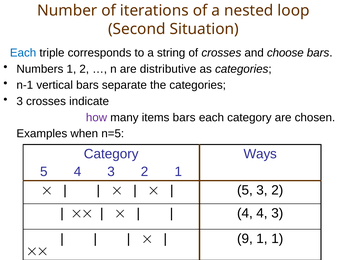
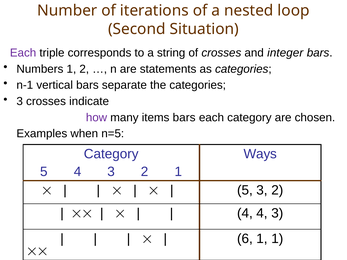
Each at (23, 53) colour: blue -> purple
choose: choose -> integer
distributive: distributive -> statements
9: 9 -> 6
